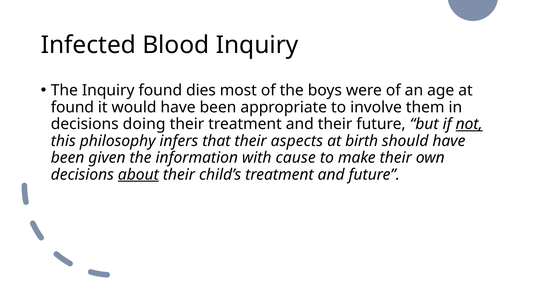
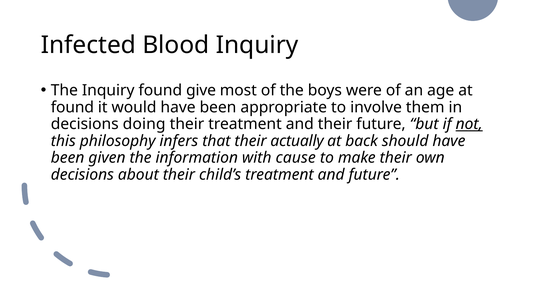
dies: dies -> give
aspects: aspects -> actually
birth: birth -> back
about underline: present -> none
